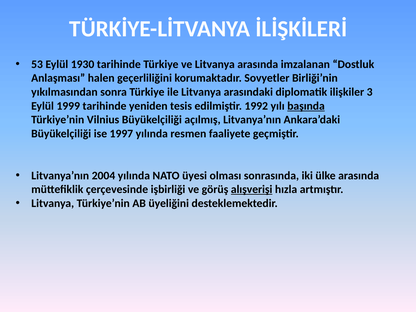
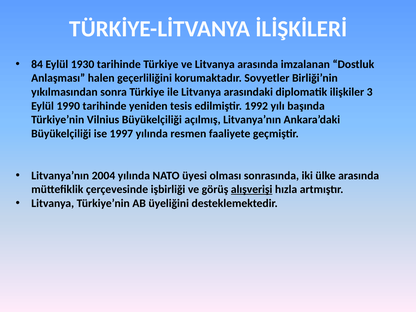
53: 53 -> 84
1999: 1999 -> 1990
başında underline: present -> none
